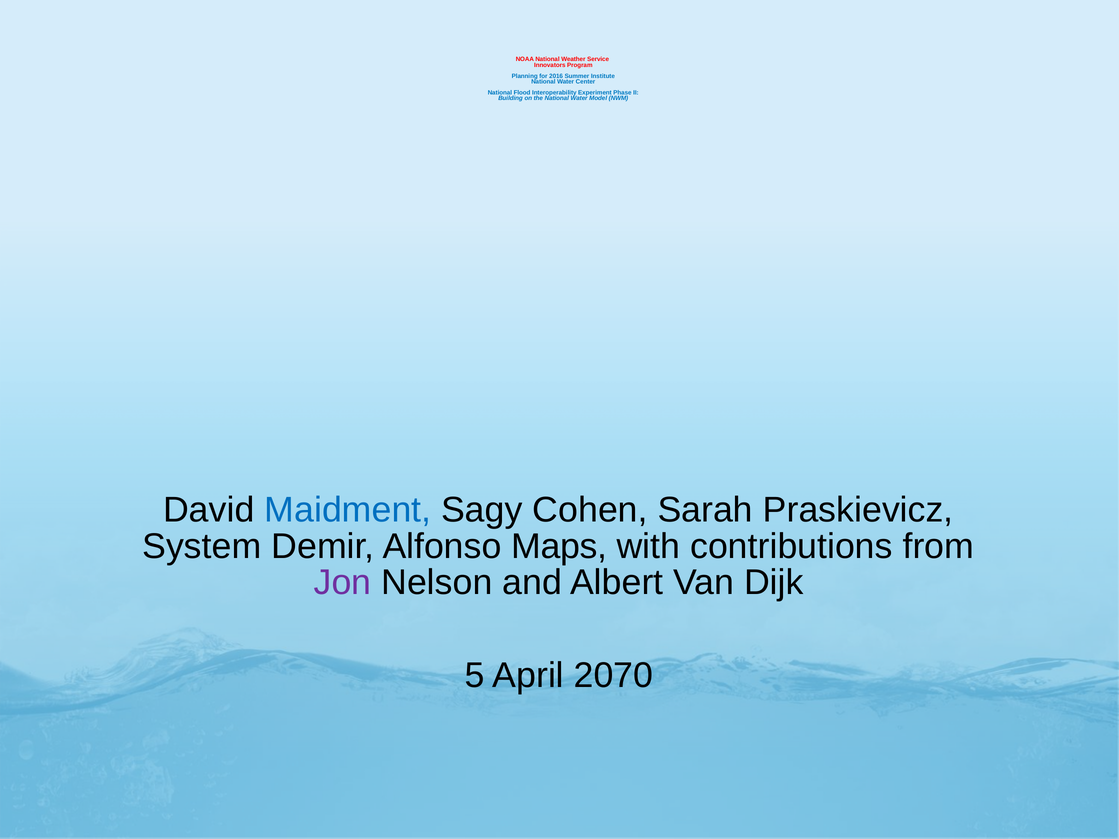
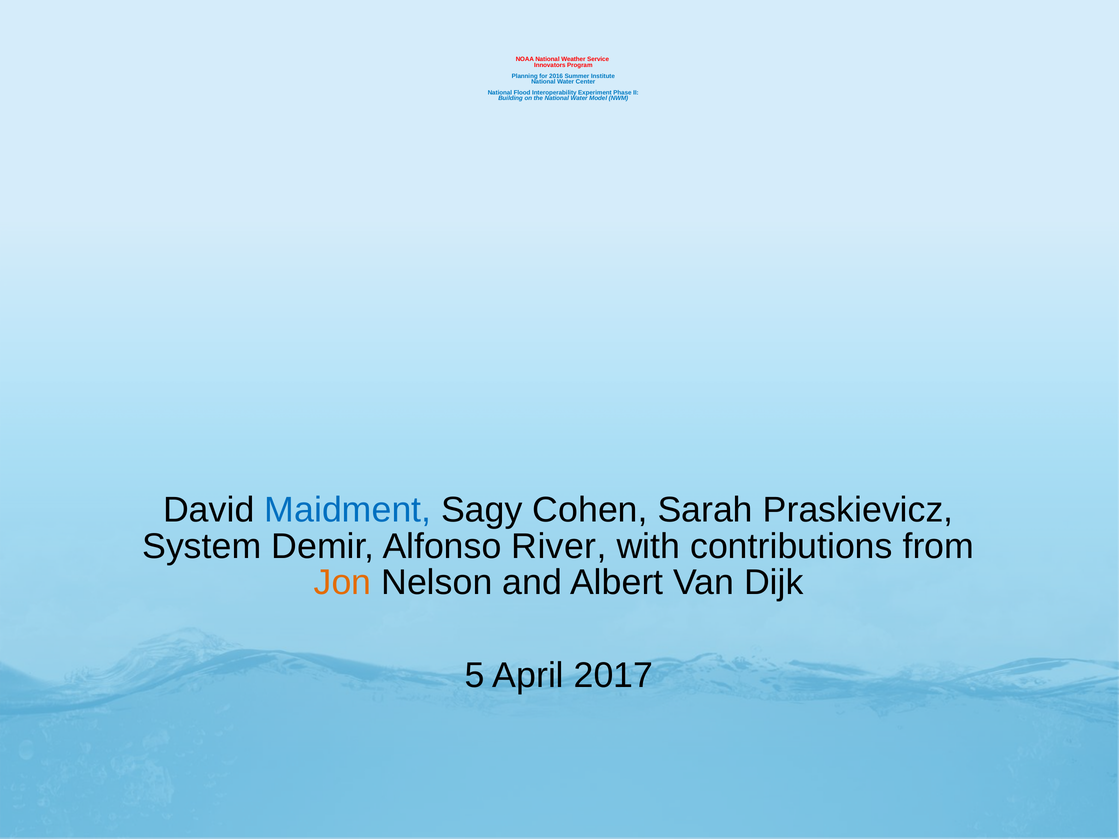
Maps: Maps -> River
Jon colour: purple -> orange
2070: 2070 -> 2017
